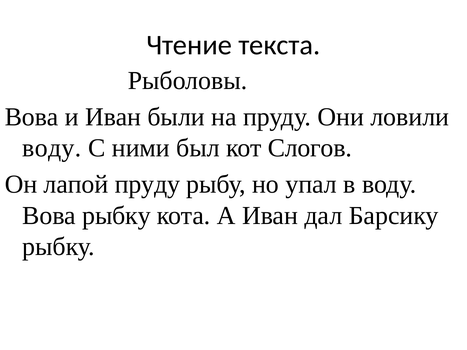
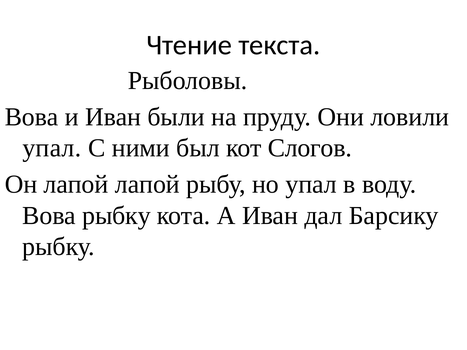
воду at (52, 148): воду -> упал
лапой пруду: пруду -> лапой
